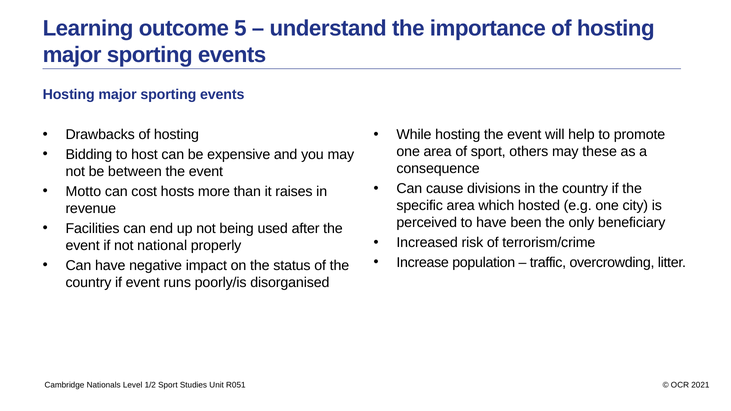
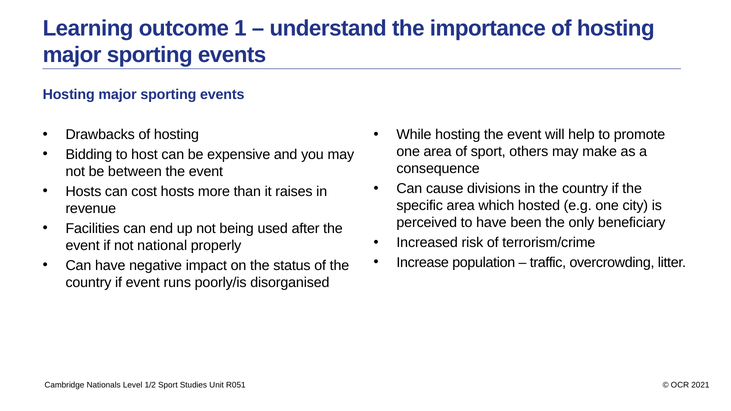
5: 5 -> 1
these: these -> make
Motto at (83, 192): Motto -> Hosts
